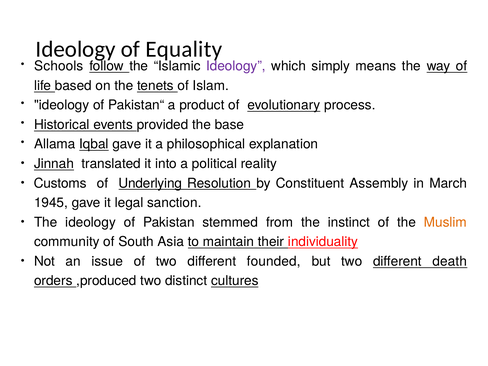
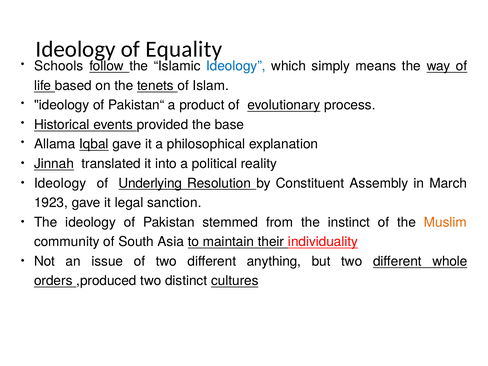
Ideology at (236, 66) colour: purple -> blue
Customs at (60, 183): Customs -> Ideology
1945: 1945 -> 1923
founded: founded -> anything
death: death -> whole
